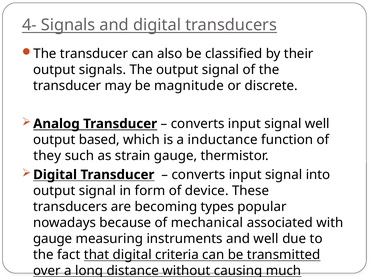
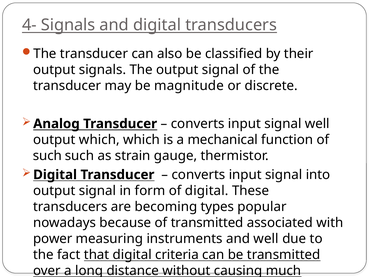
output based: based -> which
inductance: inductance -> mechanical
they at (47, 156): they -> such
of device: device -> digital
of mechanical: mechanical -> transmitted
gauge at (53, 239): gauge -> power
